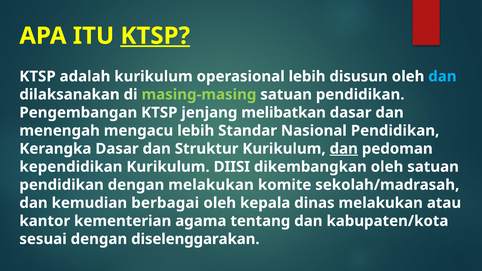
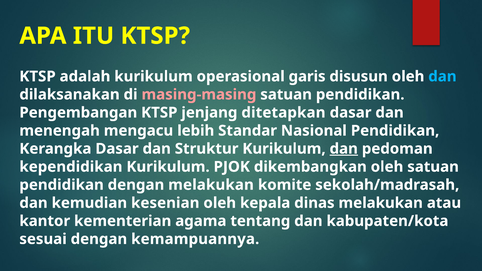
KTSP at (155, 36) underline: present -> none
operasional lebih: lebih -> garis
masing-masing colour: light green -> pink
melibatkan: melibatkan -> ditetapkan
DIISI: DIISI -> PJOK
berbagai: berbagai -> kesenian
diselenggarakan: diselenggarakan -> kemampuannya
